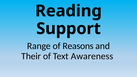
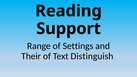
Reasons: Reasons -> Settings
Awareness: Awareness -> Distinguish
